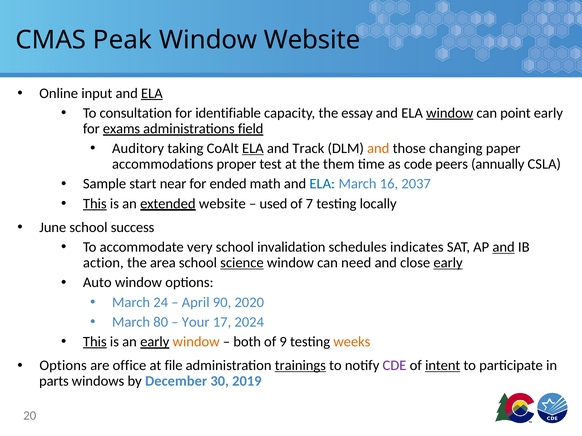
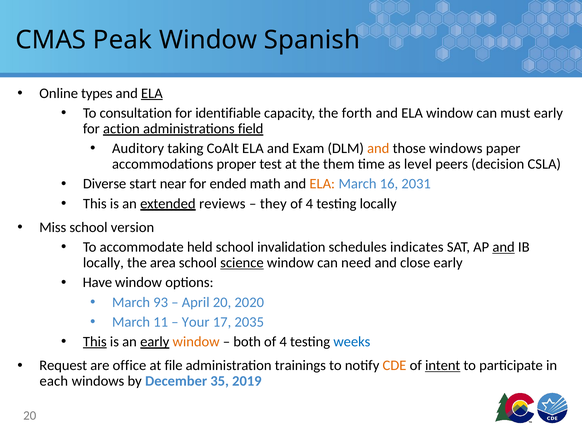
Window Website: Website -> Spanish
input: input -> types
essay: essay -> forth
window at (450, 113) underline: present -> none
point: point -> must
exams: exams -> action
ELA at (253, 149) underline: present -> none
Track: Track -> Exam
those changing: changing -> windows
code: code -> level
annually: annually -> decision
Sample: Sample -> Diverse
ELA at (322, 184) colour: blue -> orange
2037: 2037 -> 2031
This at (95, 204) underline: present -> none
extended website: website -> reviews
used: used -> they
7 at (309, 204): 7 -> 4
June: June -> Miss
success: success -> version
very: very -> held
action at (103, 263): action -> locally
early at (448, 263) underline: present -> none
Auto: Auto -> Have
24: 24 -> 93
April 90: 90 -> 20
80: 80 -> 11
2024: 2024 -> 2035
9 at (283, 342): 9 -> 4
weeks colour: orange -> blue
Options at (63, 366): Options -> Request
trainings underline: present -> none
CDE colour: purple -> orange
parts: parts -> each
30: 30 -> 35
